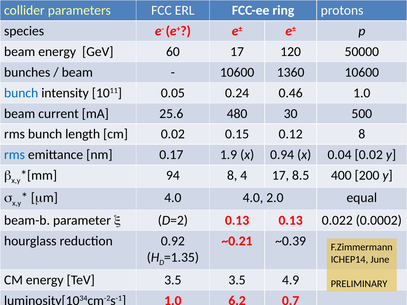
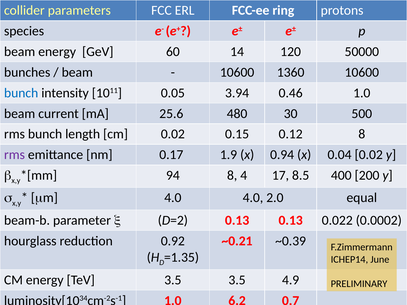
60 17: 17 -> 14
0.24: 0.24 -> 3.94
rms at (14, 155) colour: blue -> purple
